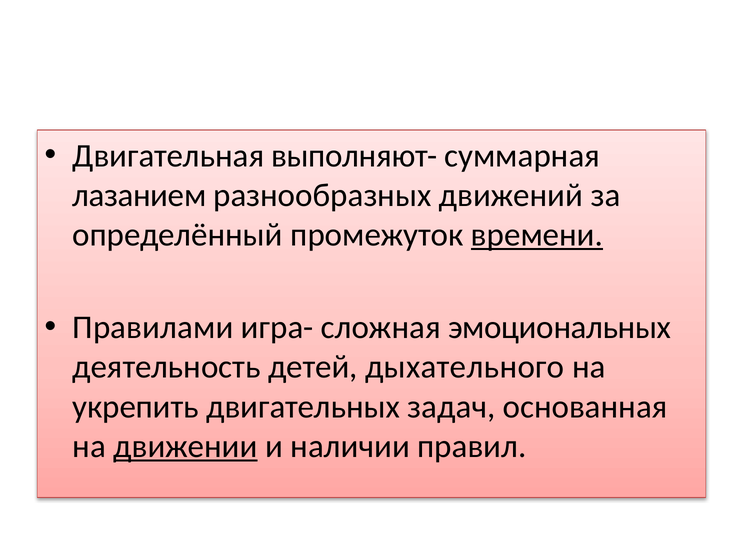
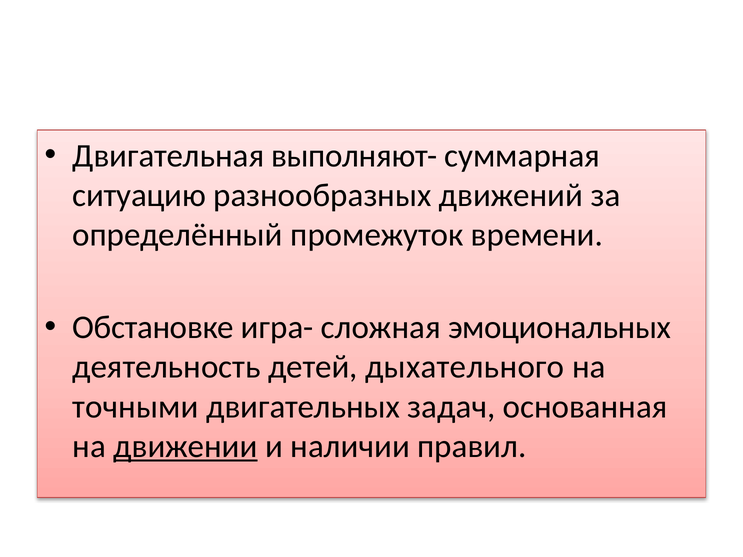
лазанием: лазанием -> ситуацию
времени underline: present -> none
Правилами: Правилами -> Обстановке
укрепить: укрепить -> точными
